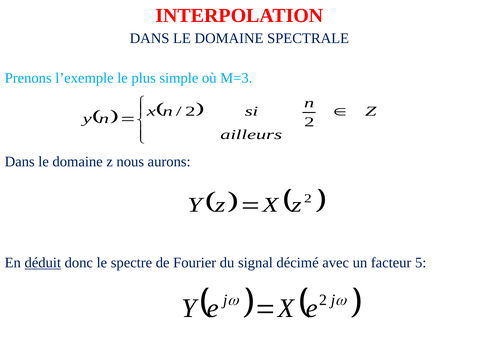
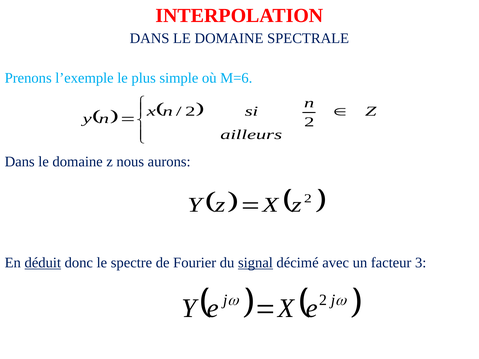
M=3: M=3 -> M=6
signal underline: none -> present
5: 5 -> 3
